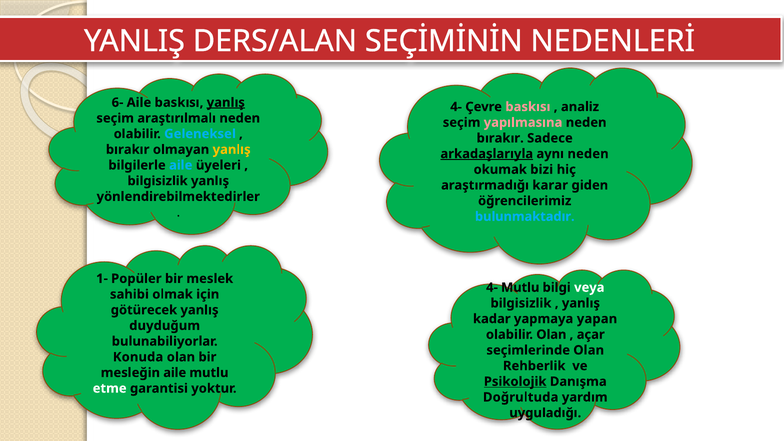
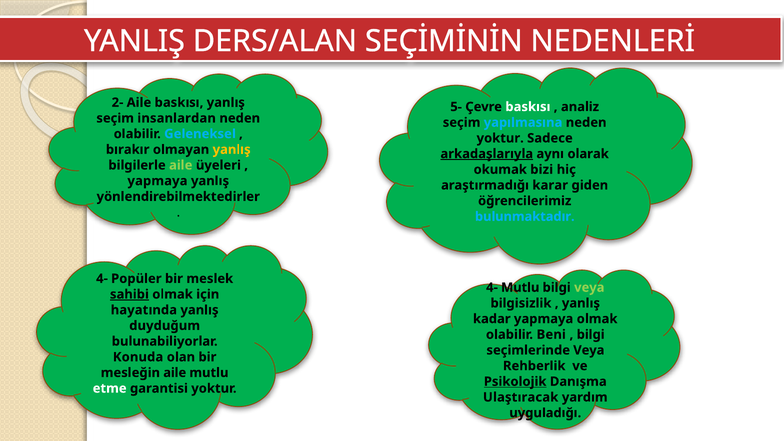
6-: 6- -> 2-
yanlış at (226, 103) underline: present -> none
4- at (456, 107): 4- -> 5-
baskısı at (528, 107) colour: pink -> white
araştırılmalı: araştırılmalı -> insanlardan
yapılmasına colour: pink -> light blue
bırakır at (500, 138): bırakır -> yoktur
aynı neden: neden -> olarak
aile at (181, 165) colour: light blue -> light green
bilgisizlik at (158, 181): bilgisizlik -> yapmaya
1- at (102, 279): 1- -> 4-
veya at (589, 287) colour: white -> light green
sahibi underline: none -> present
götürecek: götürecek -> hayatında
yapmaya yapan: yapan -> olmak
olabilir Olan: Olan -> Beni
açar at (591, 335): açar -> bilgi
seçimlerinde Olan: Olan -> Veya
Doğrultuda: Doğrultuda -> Ulaştıracak
